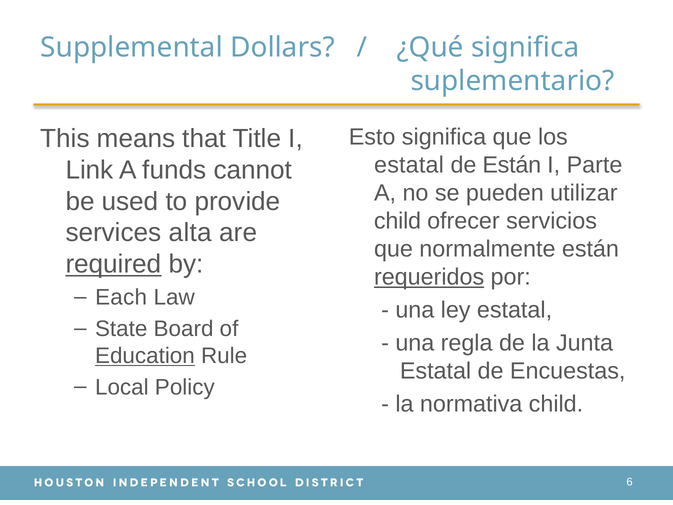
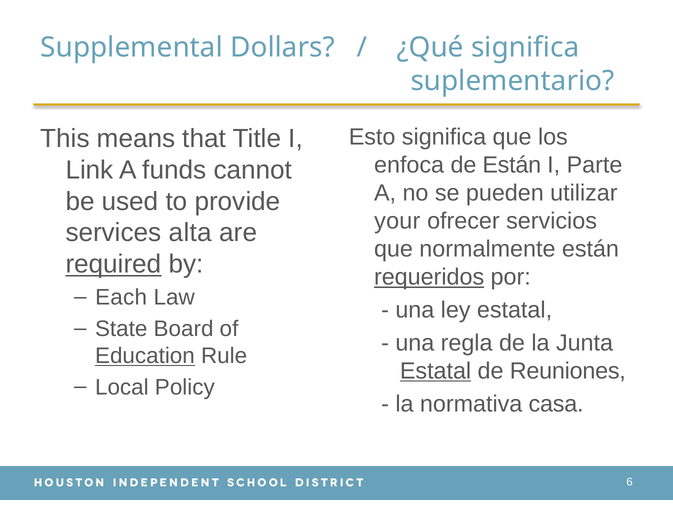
estatal at (409, 165): estatal -> enfoca
child at (398, 221): child -> your
Estatal at (436, 371) underline: none -> present
Encuestas: Encuestas -> Reuniones
normativa child: child -> casa
